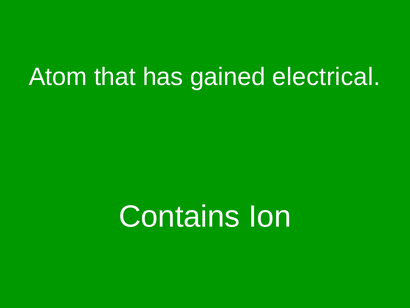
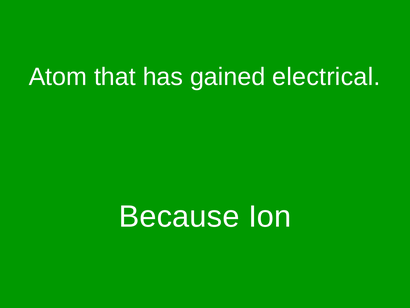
Contains: Contains -> Because
